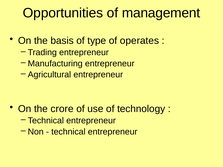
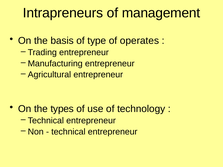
Opportunities: Opportunities -> Intrapreneurs
crore: crore -> types
